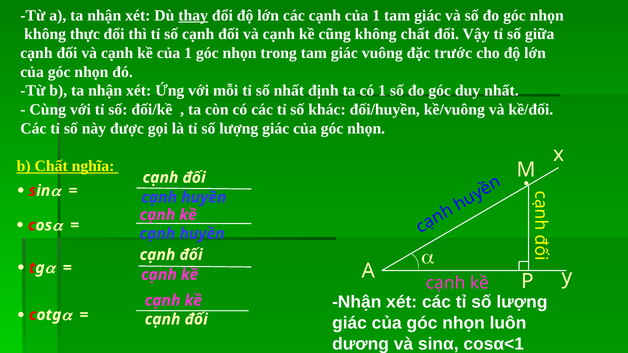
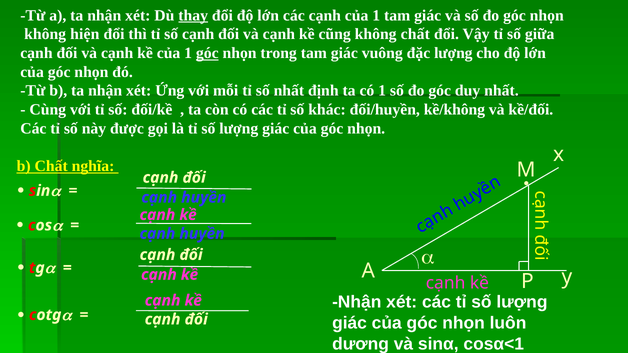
thực: thực -> hiện
góc at (207, 53) underline: none -> present
đặc trước: trước -> lượng
kề/vuông: kề/vuông -> kề/không
